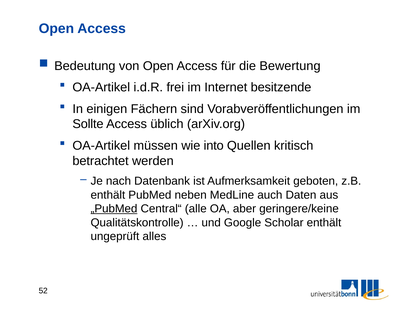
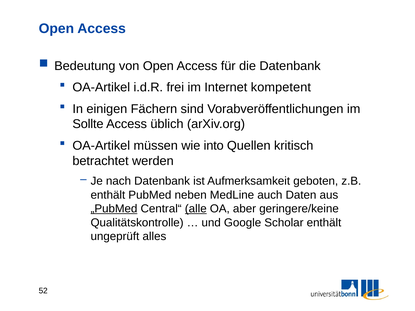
die Bewertung: Bewertung -> Datenbank
besitzende: besitzende -> kompetent
alle underline: none -> present
